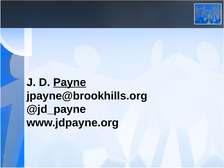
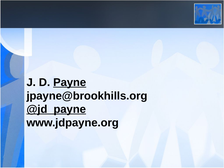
@jd_payne underline: none -> present
